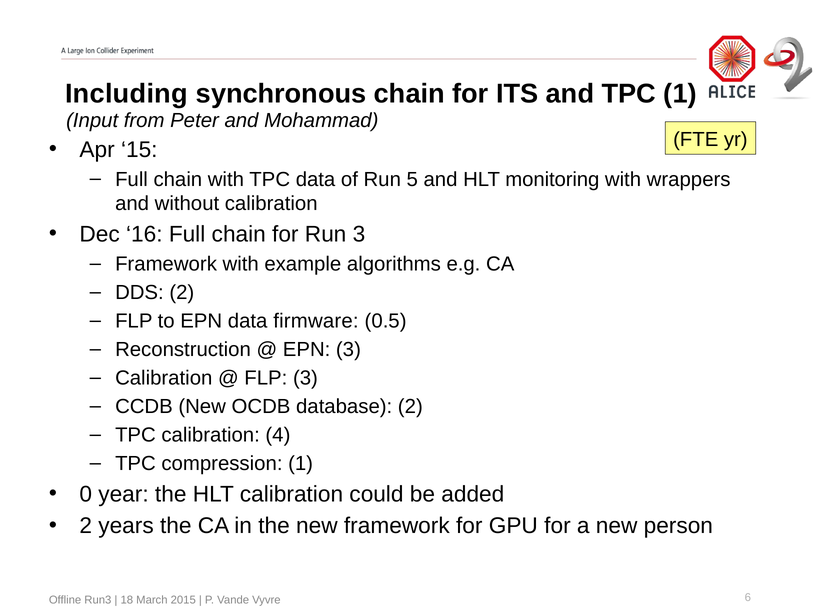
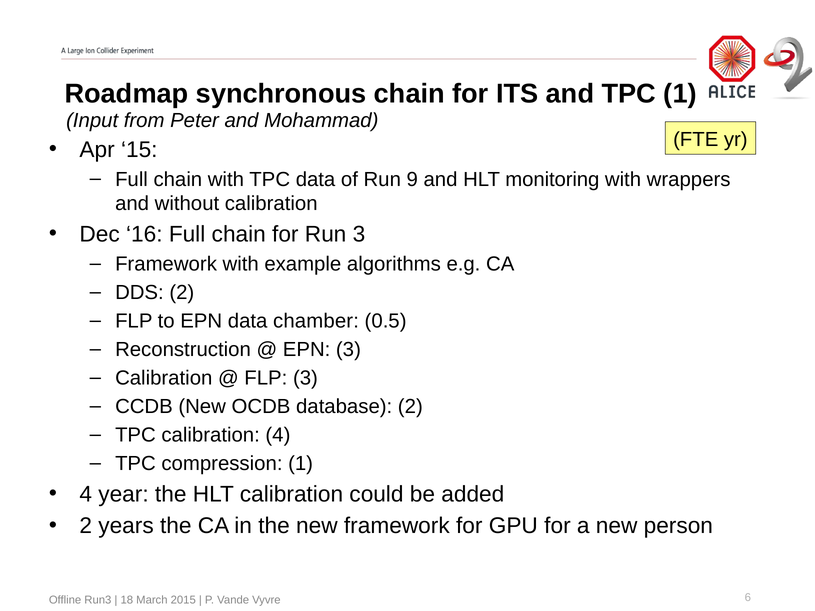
Including: Including -> Roadmap
5: 5 -> 9
firmware: firmware -> chamber
0 at (86, 494): 0 -> 4
